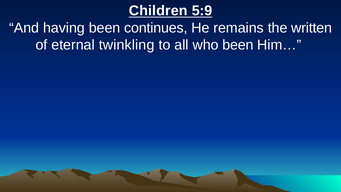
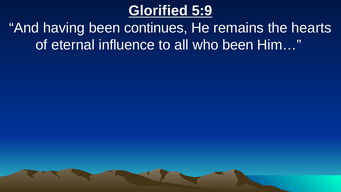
Children: Children -> Glorified
written: written -> hearts
twinkling: twinkling -> influence
